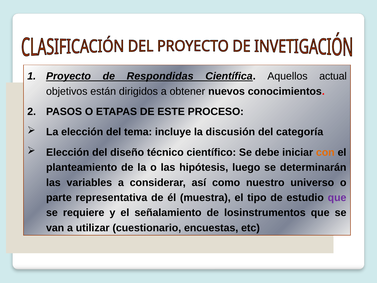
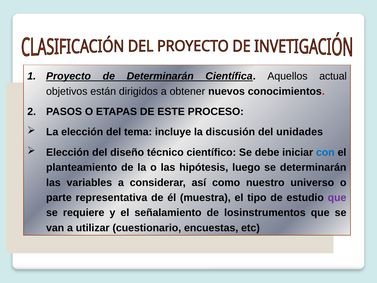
de Respondidas: Respondidas -> Determinarán
categoría: categoría -> unidades
con at (325, 152) colour: orange -> blue
